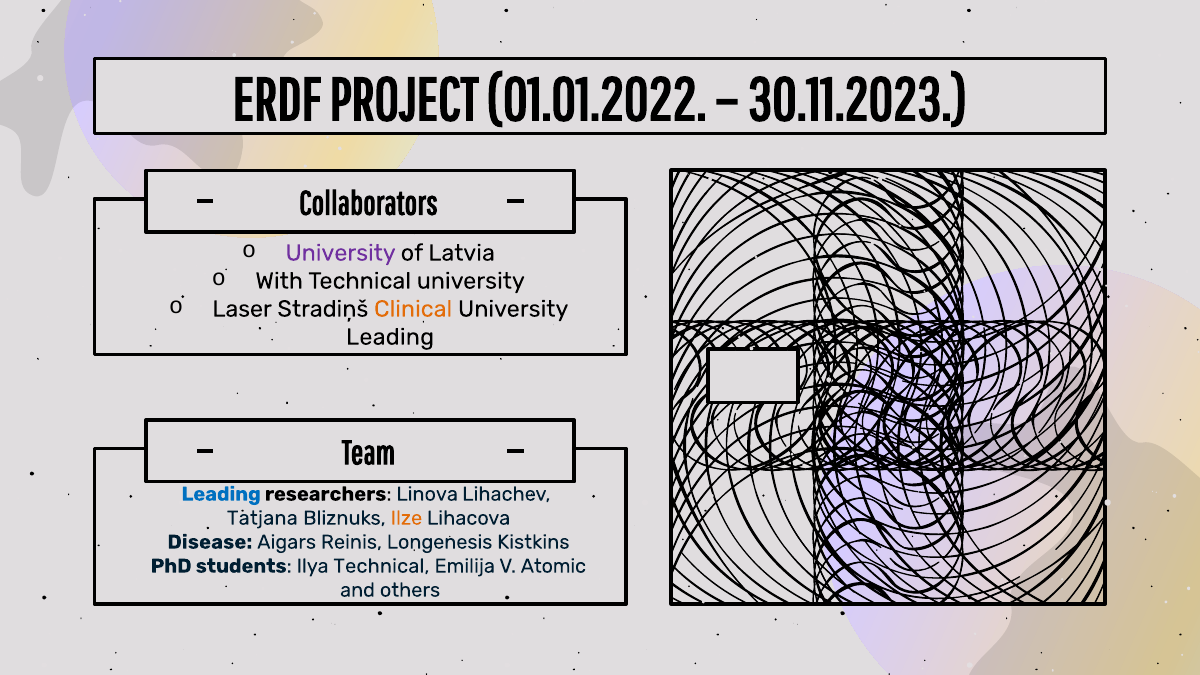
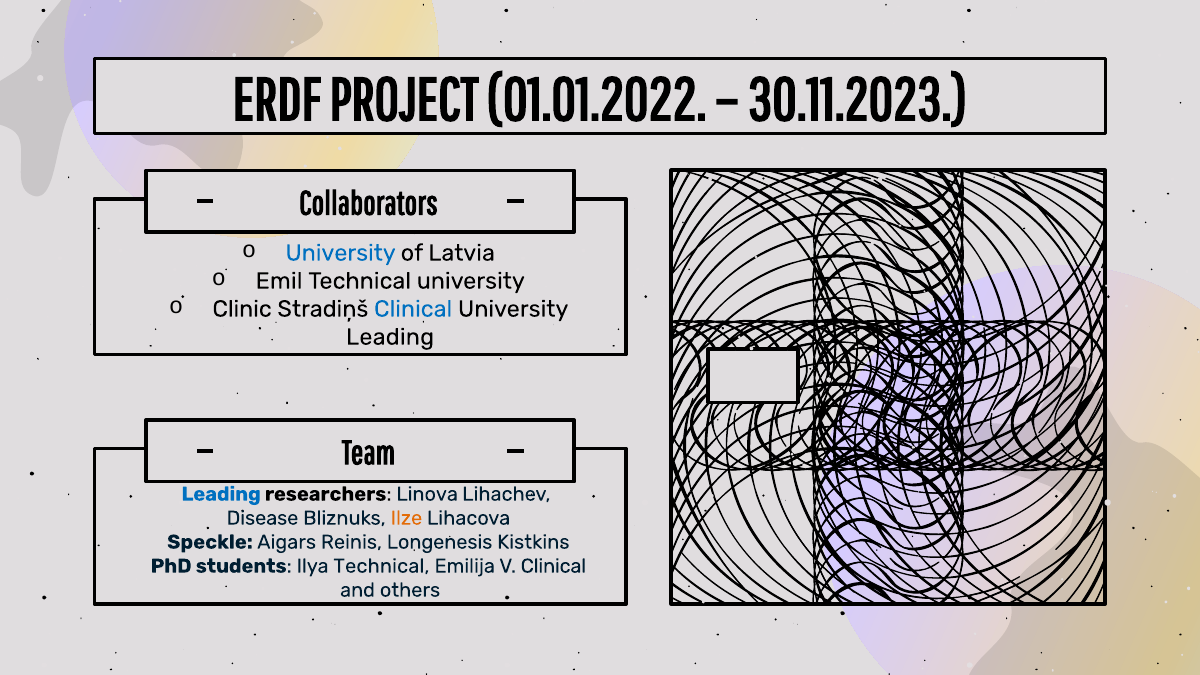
University at (341, 253) colour: purple -> blue
With: With -> Emil
Laser: Laser -> Clinic
Clinical at (413, 309) colour: orange -> blue
Tatjana: Tatjana -> Disease
Disease: Disease -> Speckle
V Atomic: Atomic -> Clinical
